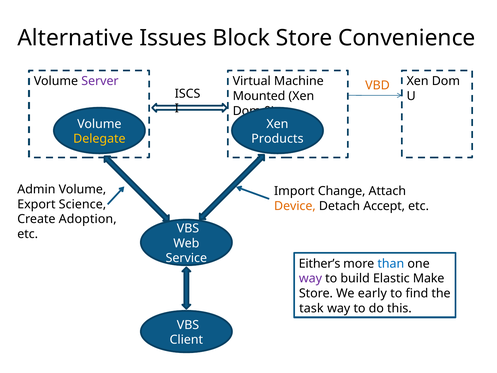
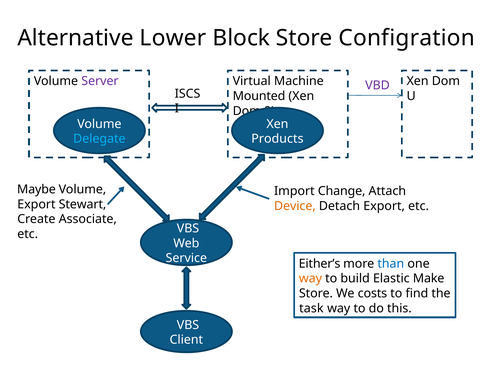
Issues: Issues -> Lower
Convenience: Convenience -> Configration
VBD colour: orange -> purple
Delegate colour: yellow -> light blue
Admin: Admin -> Maybe
Science: Science -> Stewart
Detach Accept: Accept -> Export
Adoption: Adoption -> Associate
way at (310, 278) colour: purple -> orange
early: early -> costs
